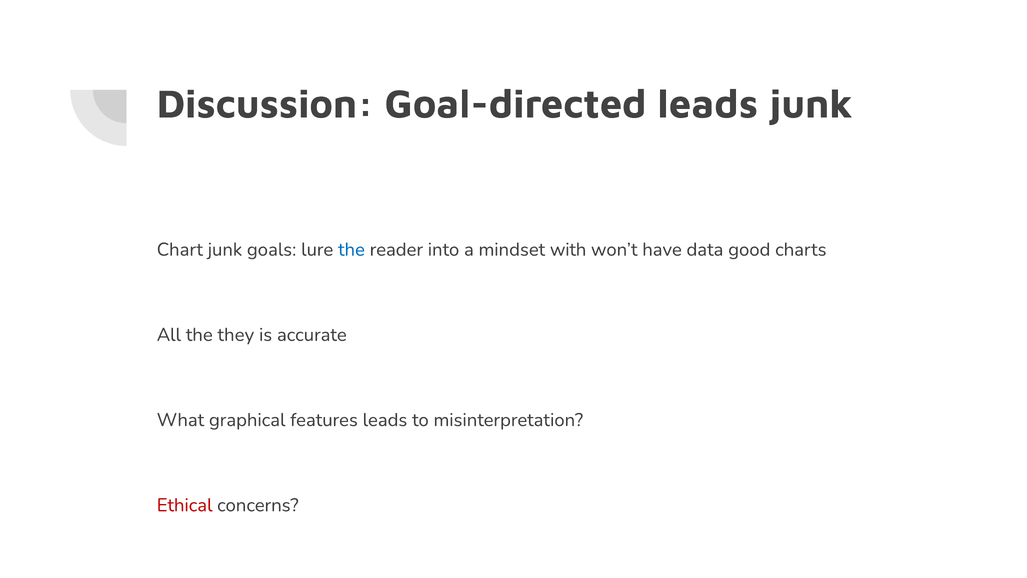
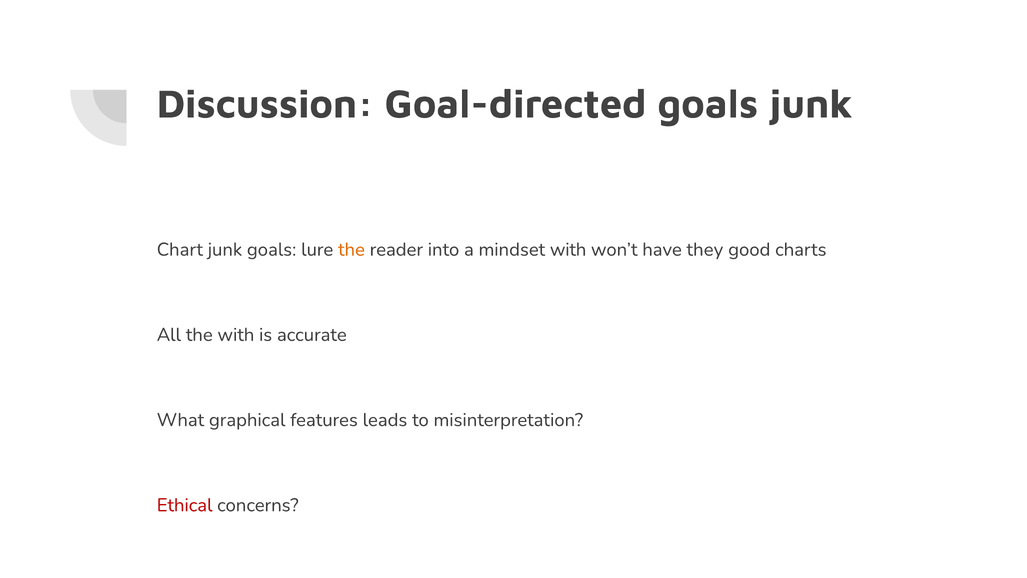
Goal-directed leads: leads -> goals
the at (351, 249) colour: blue -> orange
data: data -> they
the they: they -> with
